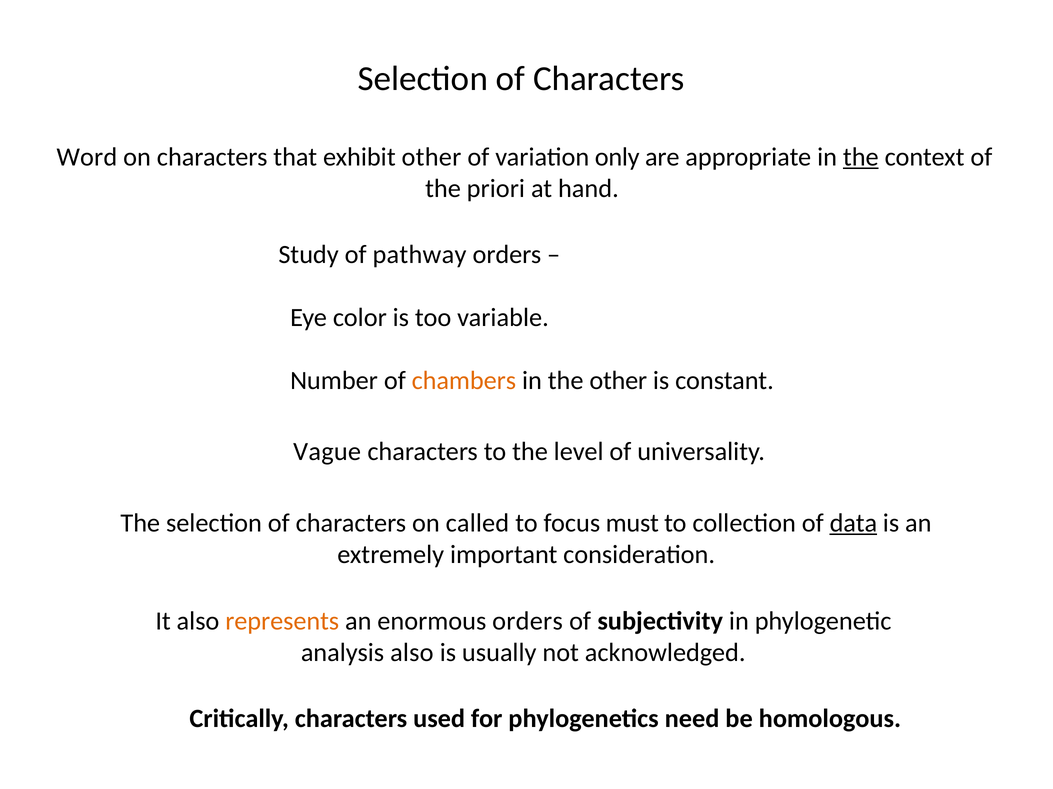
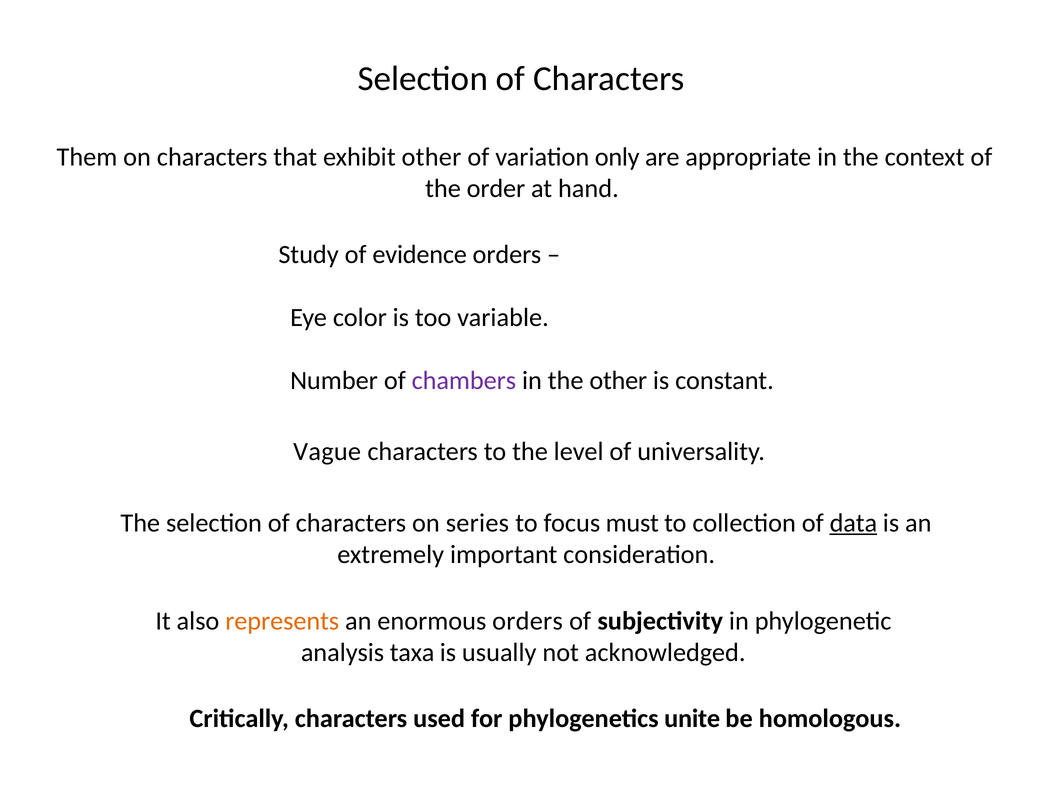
Word: Word -> Them
the at (861, 157) underline: present -> none
priori: priori -> order
pathway: pathway -> evidence
chambers colour: orange -> purple
called: called -> series
analysis also: also -> taxa
need: need -> unite
